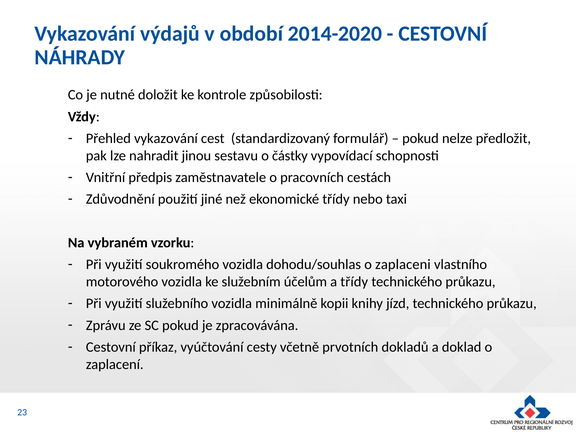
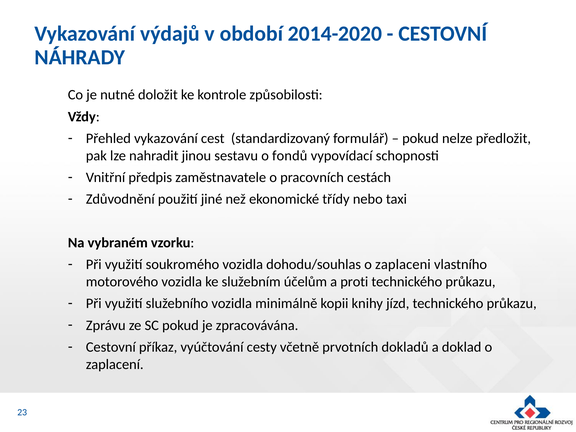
částky: částky -> fondů
a třídy: třídy -> proti
